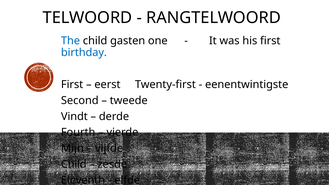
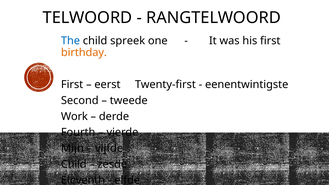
gasten: gasten -> spreek
birthday colour: blue -> orange
Vindt: Vindt -> Work
